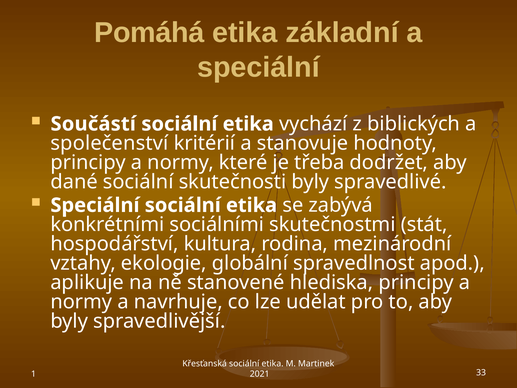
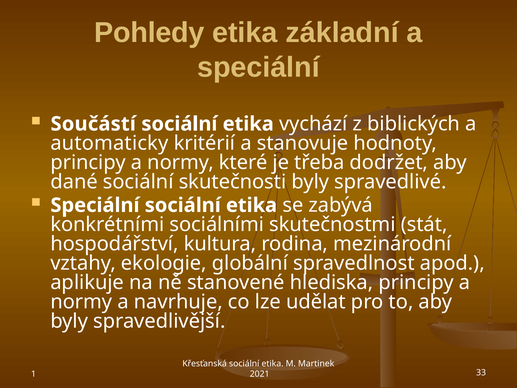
Pomáhá: Pomáhá -> Pohledy
společenství: společenství -> automaticky
